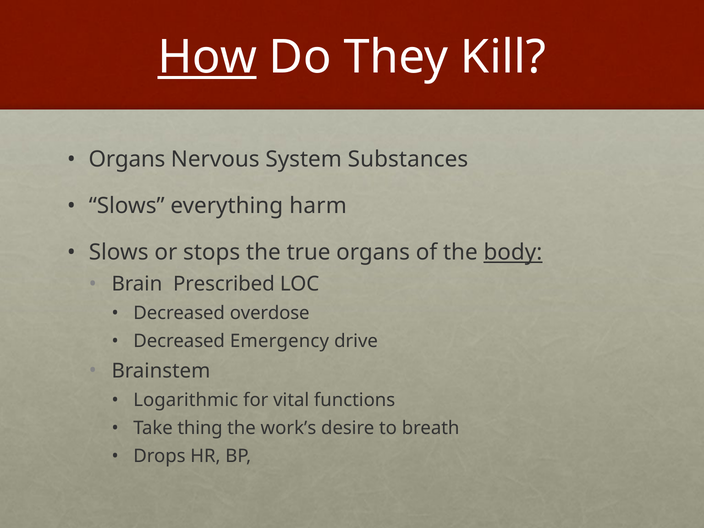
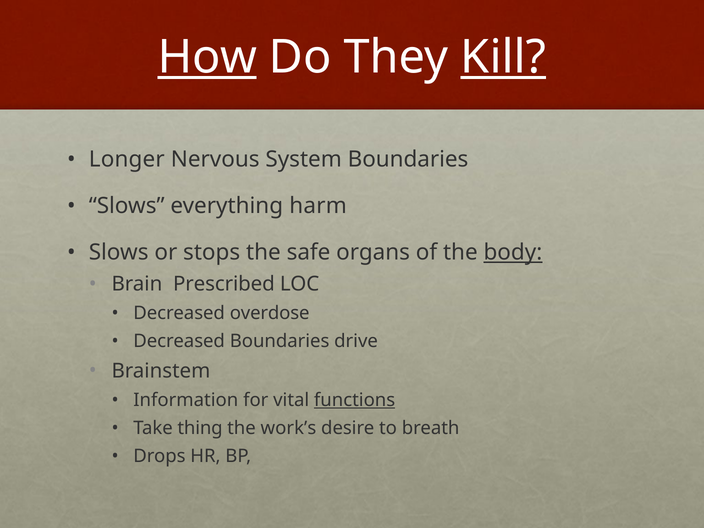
Kill underline: none -> present
Organs at (127, 159): Organs -> Longer
System Substances: Substances -> Boundaries
true: true -> safe
Decreased Emergency: Emergency -> Boundaries
Logarithmic: Logarithmic -> Information
functions underline: none -> present
